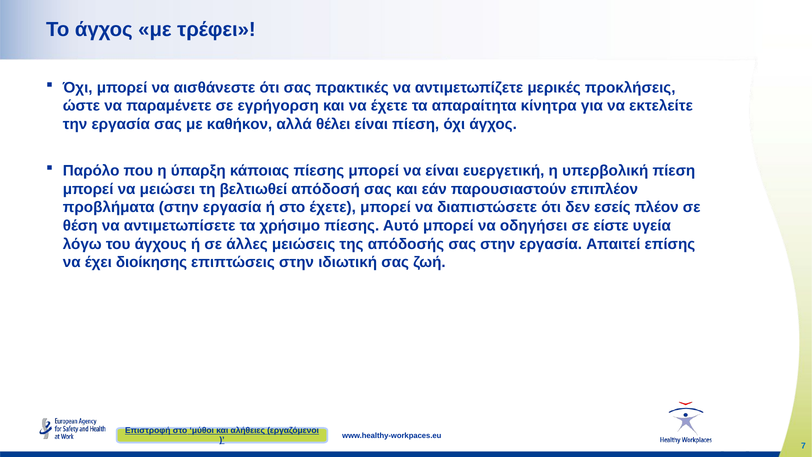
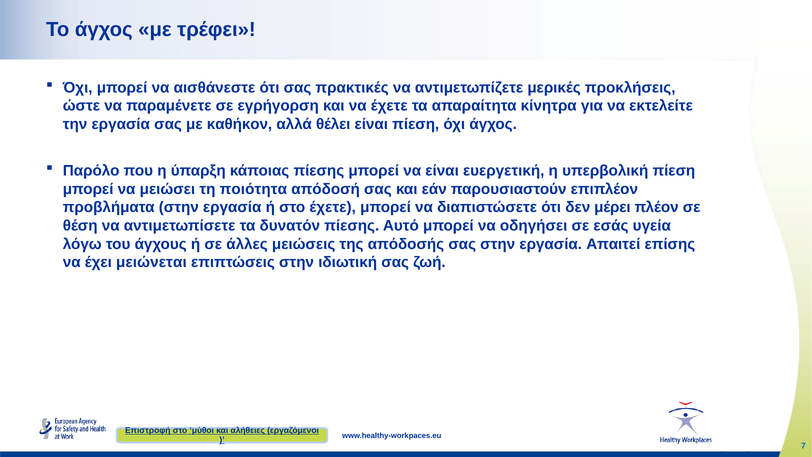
βελτιωθεί: βελτιωθεί -> ποιότητα
εσείς: εσείς -> μέρει
χρήσιμο: χρήσιμο -> δυνατόν
είστε: είστε -> εσάς
διοίκησης: διοίκησης -> μειώνεται
